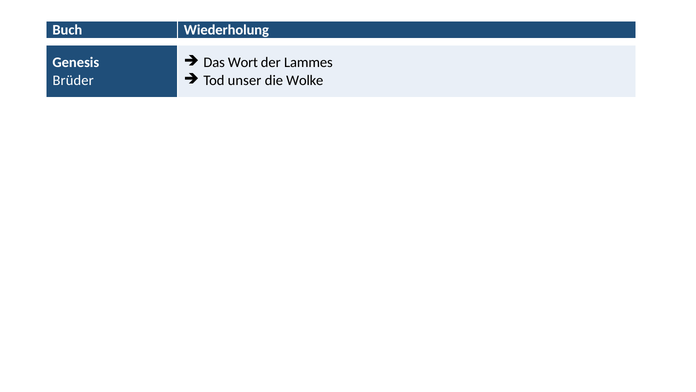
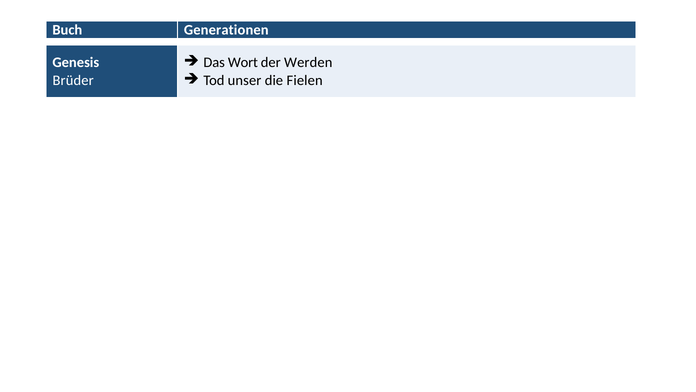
Wiederholung: Wiederholung -> Generationen
Lammes: Lammes -> Werden
Wolke: Wolke -> Fielen
